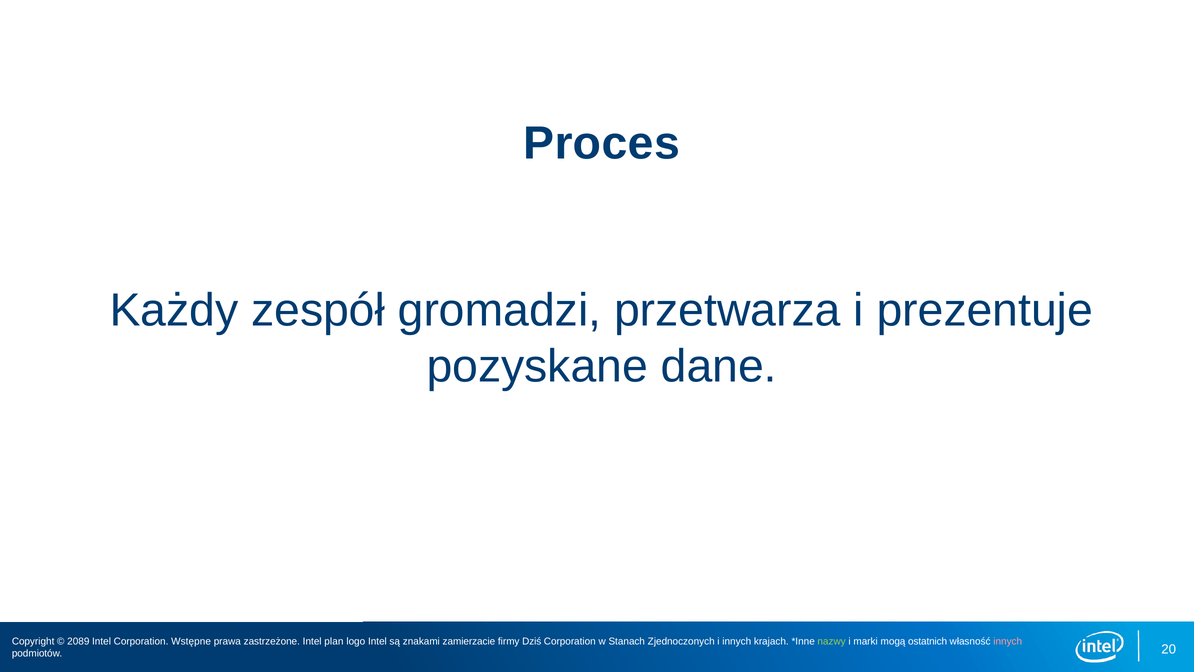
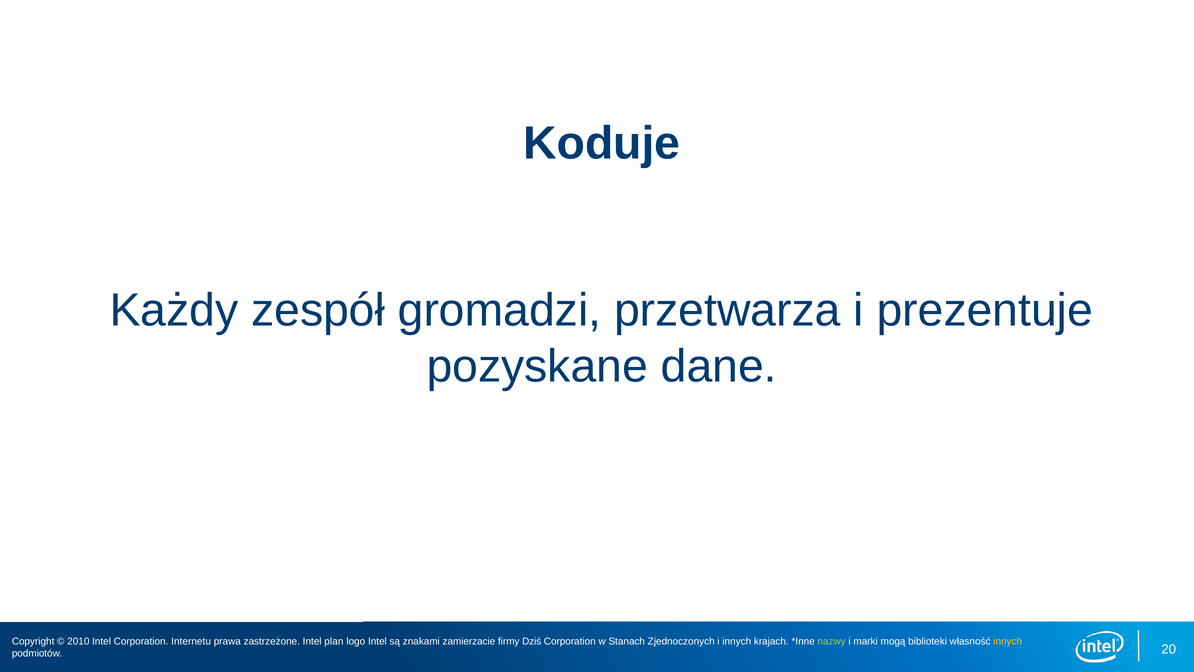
Proces: Proces -> Koduje
2089: 2089 -> 2010
Wstępne: Wstępne -> Internetu
ostatnich: ostatnich -> biblioteki
innych at (1008, 641) colour: pink -> yellow
